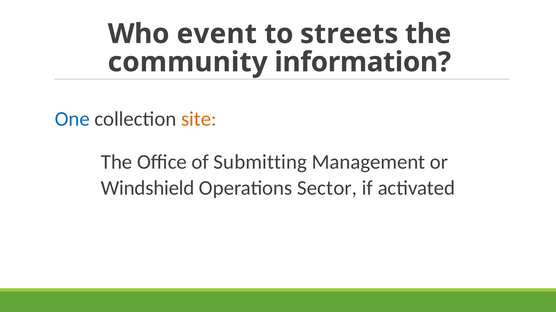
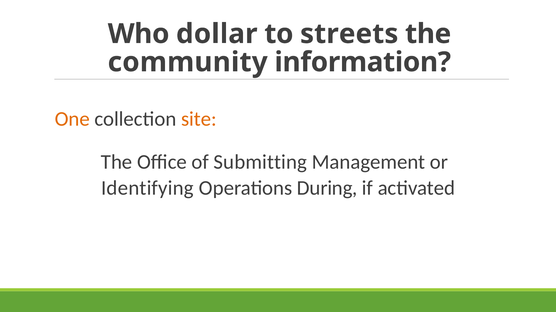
event: event -> dollar
One colour: blue -> orange
Windshield: Windshield -> Identifying
Sector: Sector -> During
